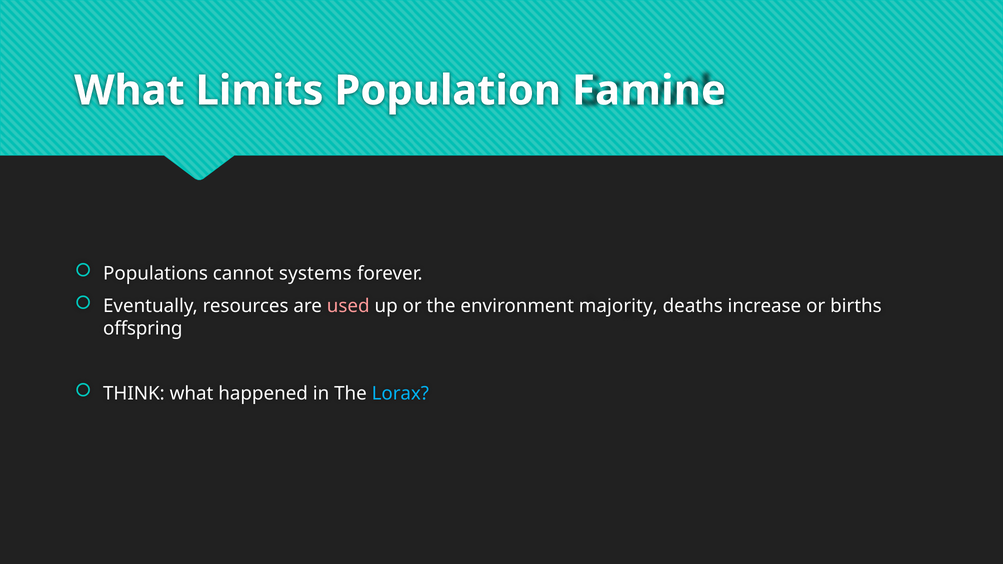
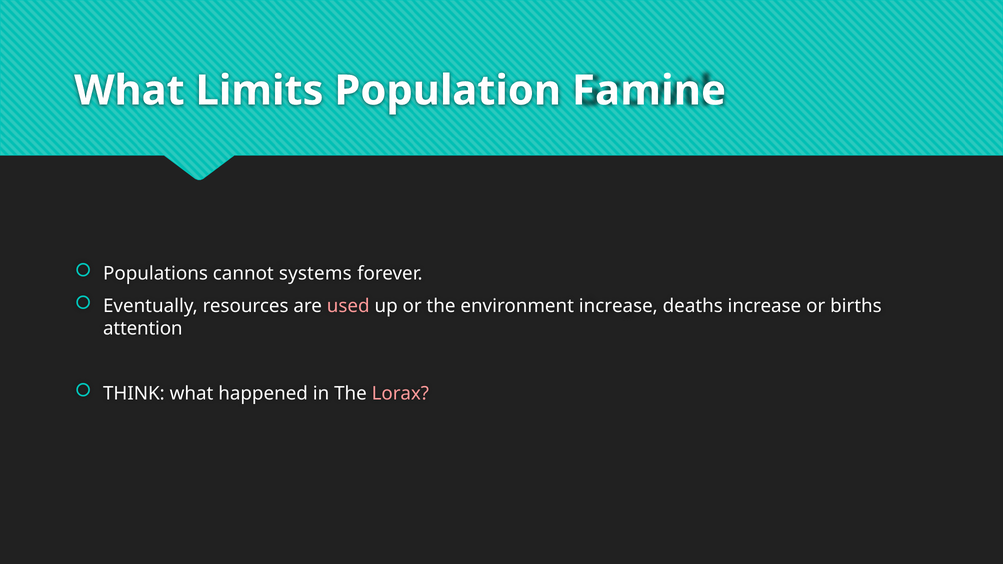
environment majority: majority -> increase
offspring: offspring -> attention
Lorax colour: light blue -> pink
